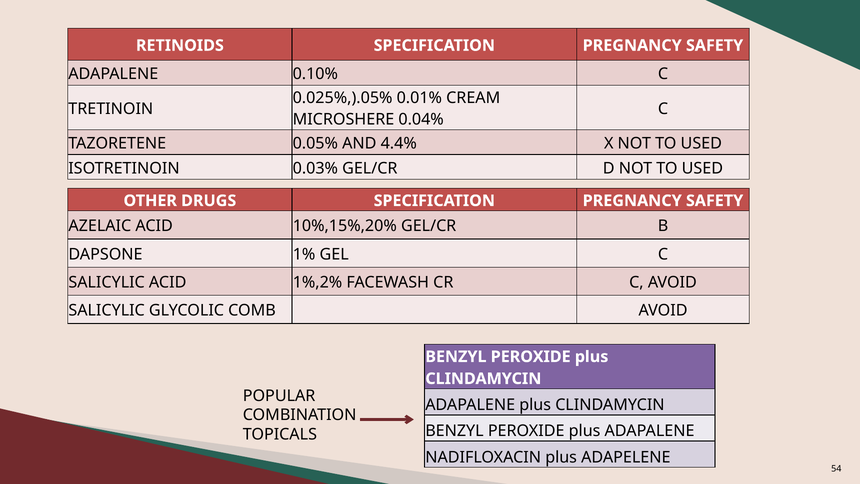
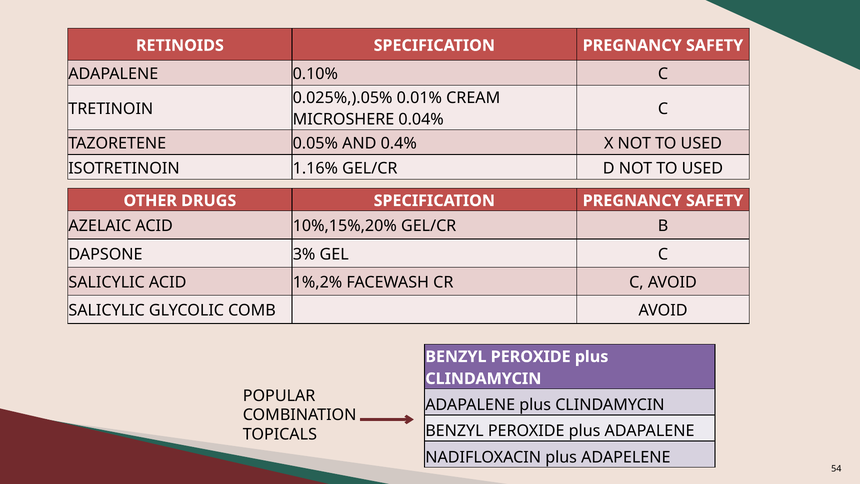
4.4%: 4.4% -> 0.4%
0.03%: 0.03% -> 1.16%
1%: 1% -> 3%
